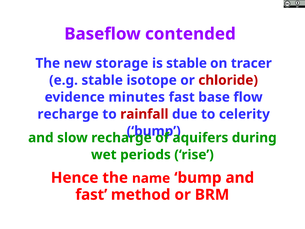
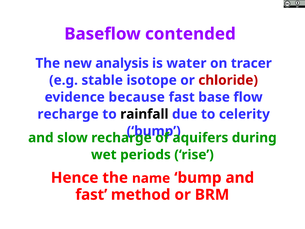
storage: storage -> analysis
is stable: stable -> water
minutes: minutes -> because
rainfall colour: red -> black
